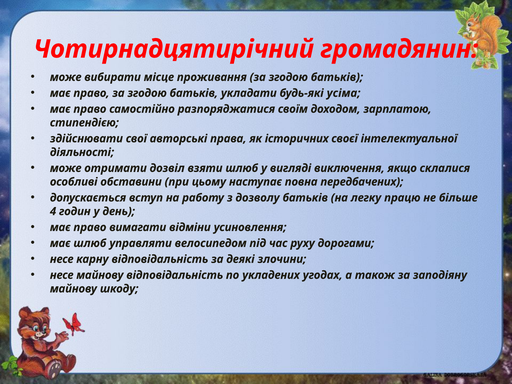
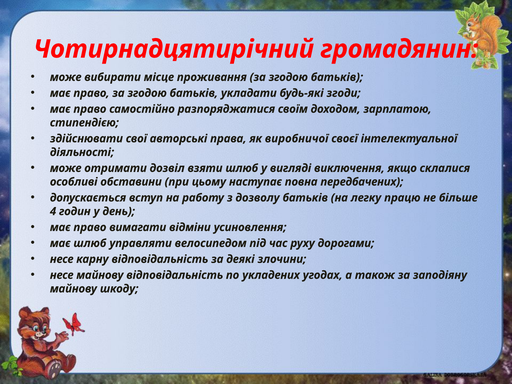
усіма: усіма -> згоди
історичних: історичних -> виробничої
